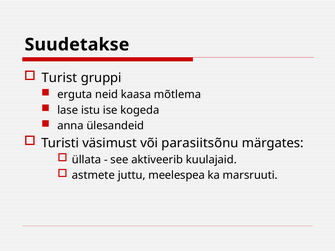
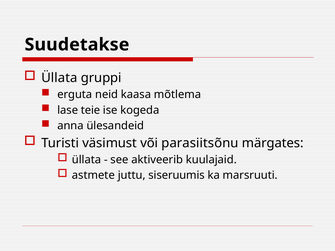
Turist at (59, 78): Turist -> Üllata
istu: istu -> teie
meelespea: meelespea -> siseruumis
